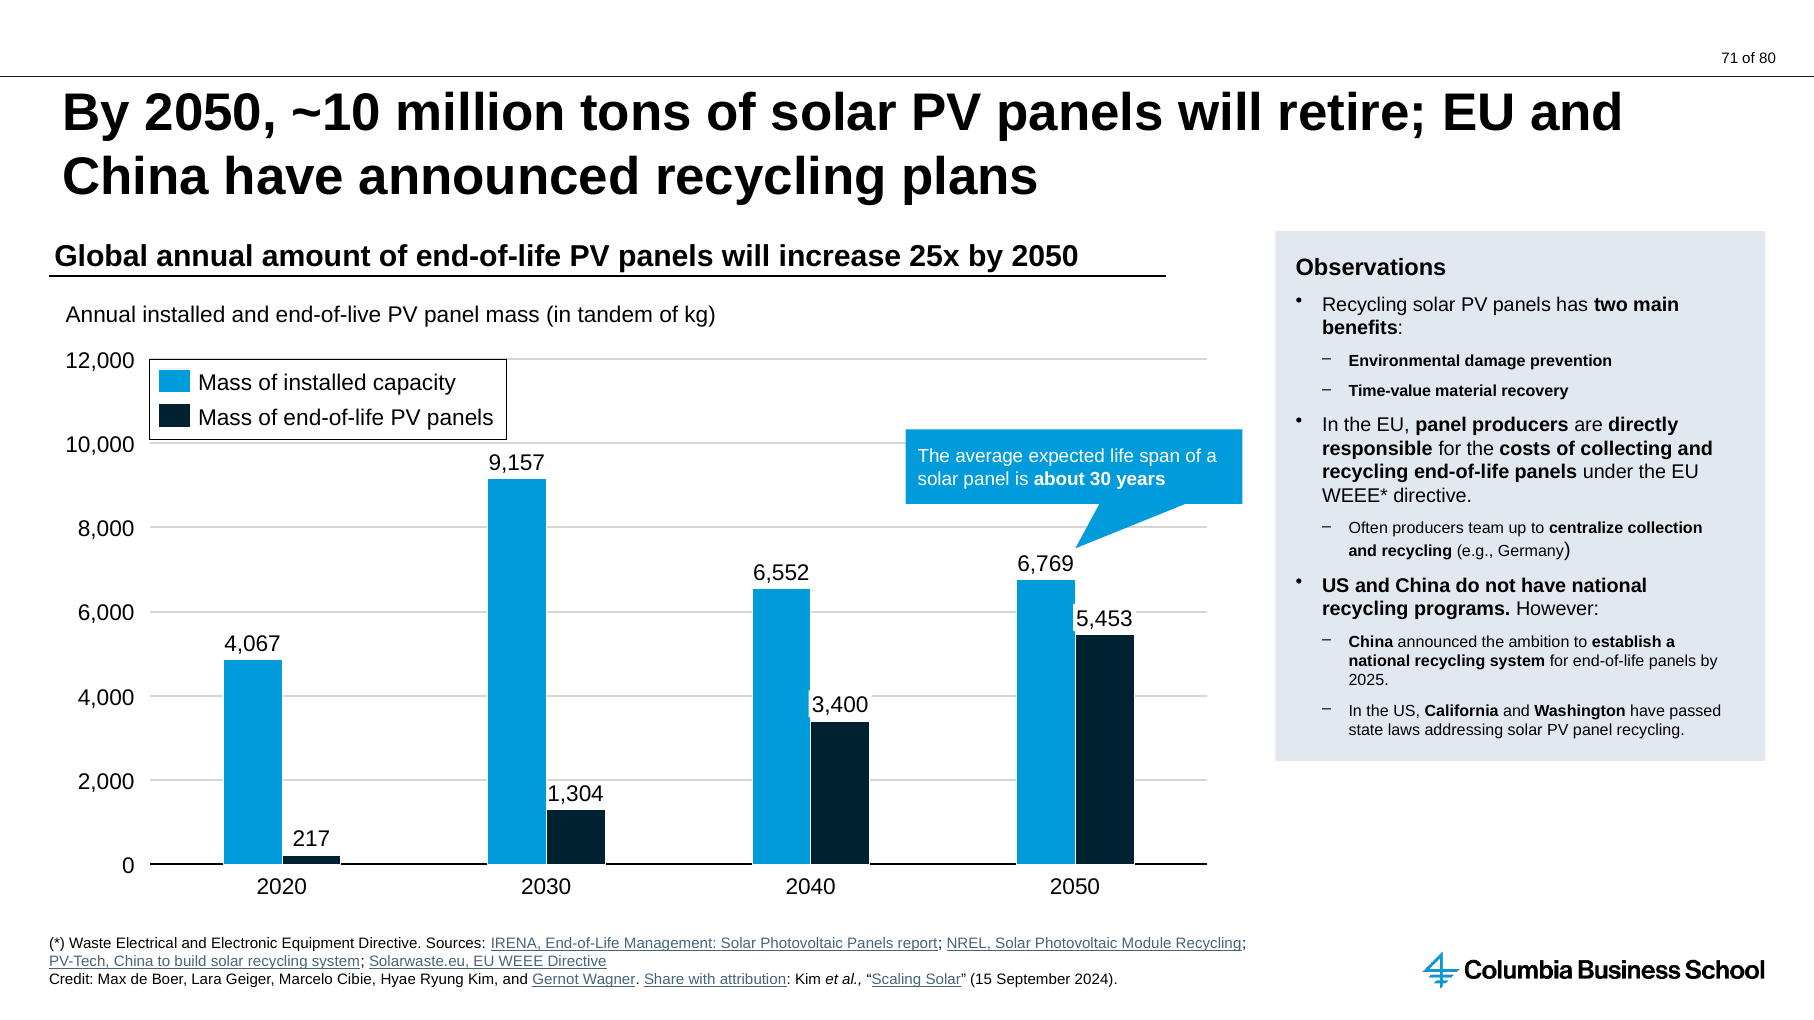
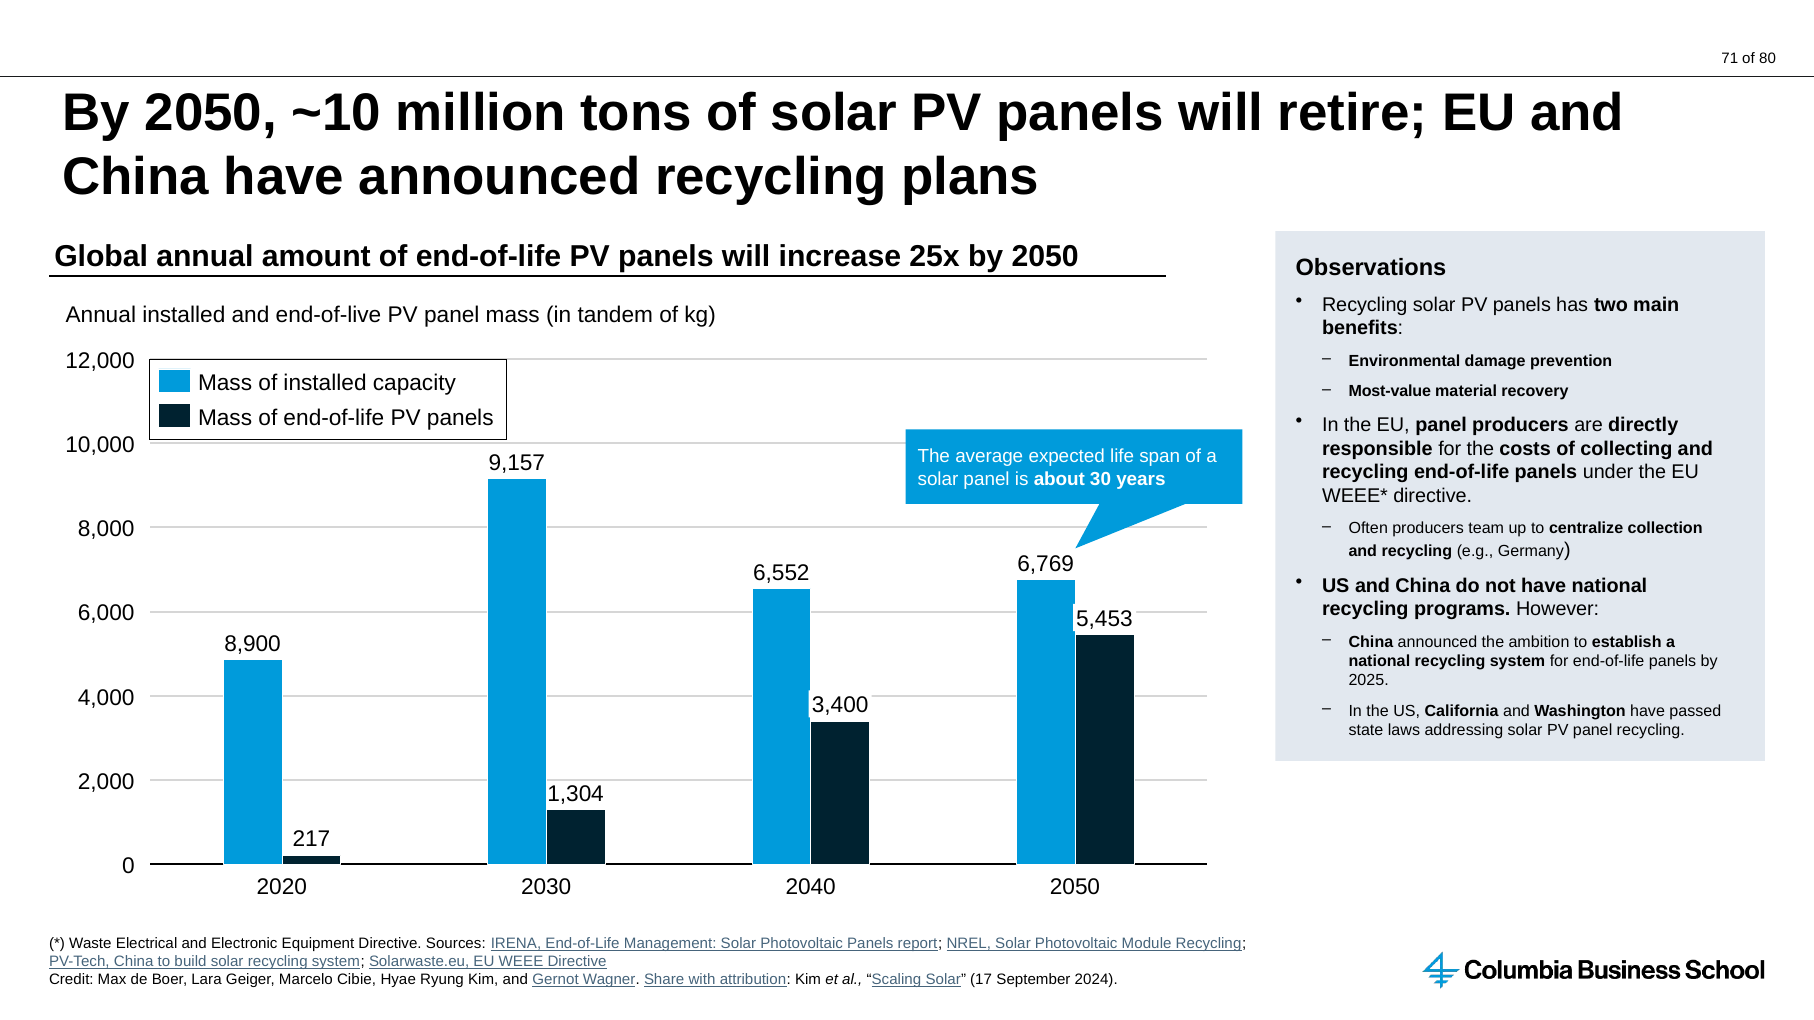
Time-value: Time-value -> Most-value
4,067: 4,067 -> 8,900
15: 15 -> 17
